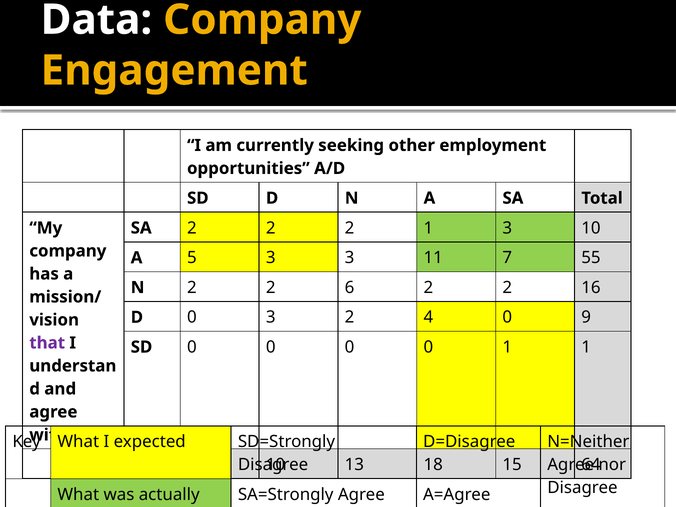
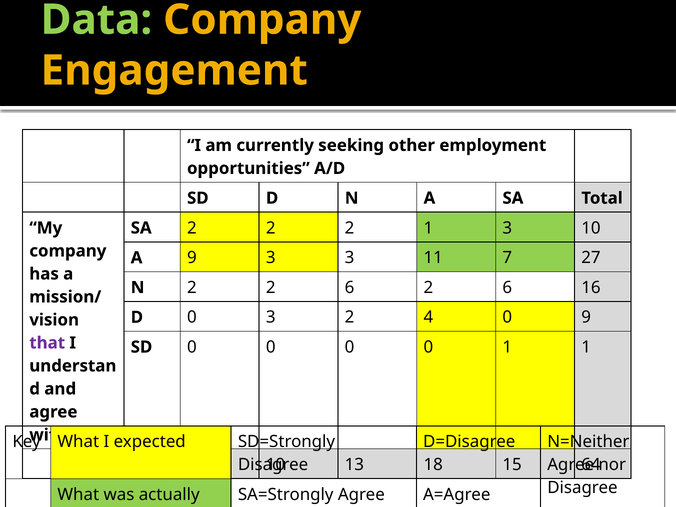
Data colour: white -> light green
A 5: 5 -> 9
55: 55 -> 27
6 2 2: 2 -> 6
